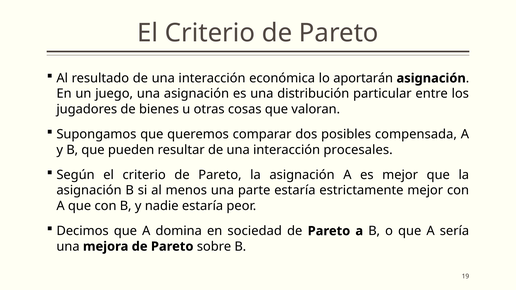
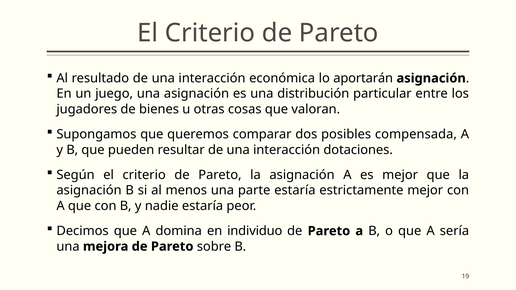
procesales: procesales -> dotaciones
sociedad: sociedad -> individuo
